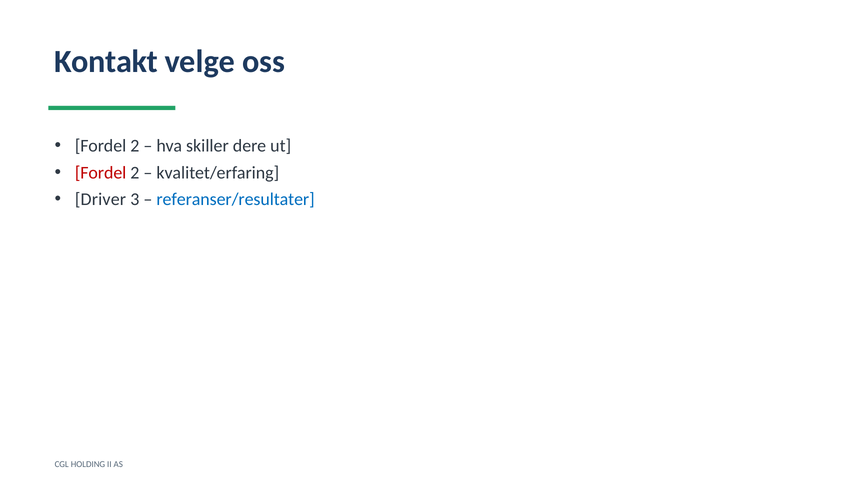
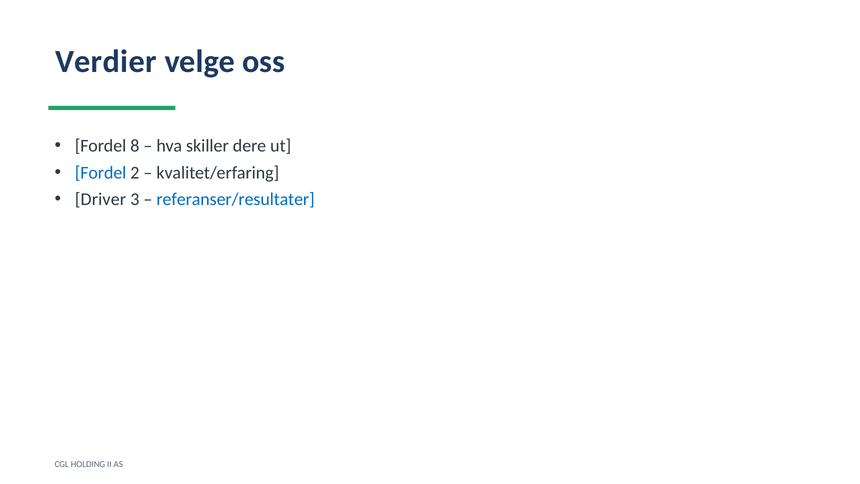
Kontakt: Kontakt -> Verdier
2 at (135, 146): 2 -> 8
Fordel at (101, 173) colour: red -> blue
